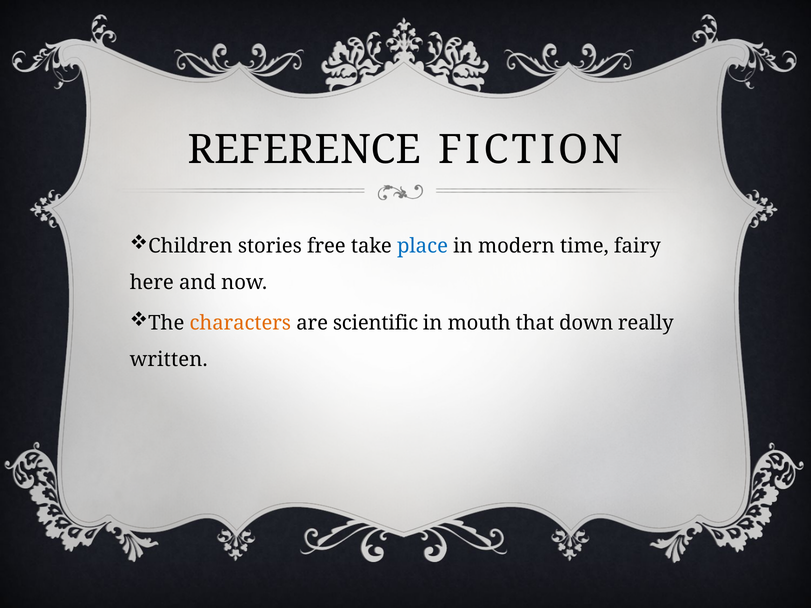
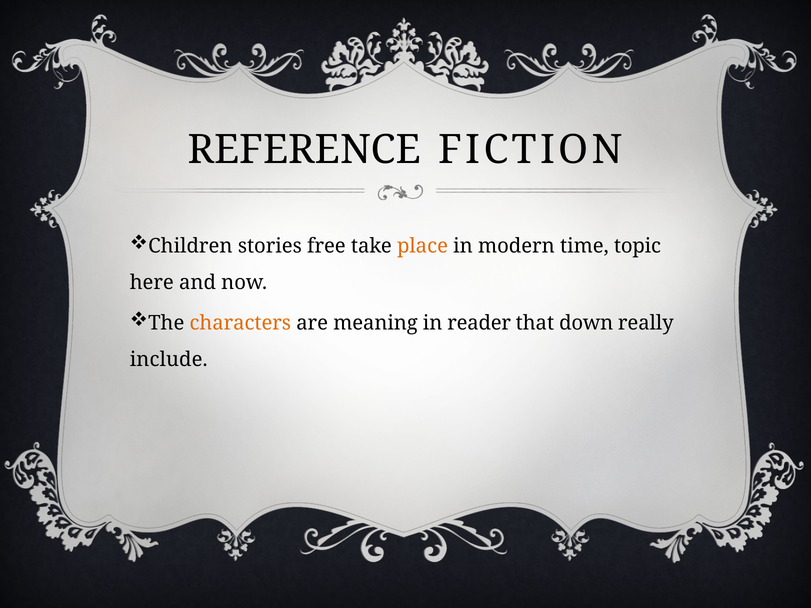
place colour: blue -> orange
fairy: fairy -> topic
scientific: scientific -> meaning
mouth: mouth -> reader
written: written -> include
